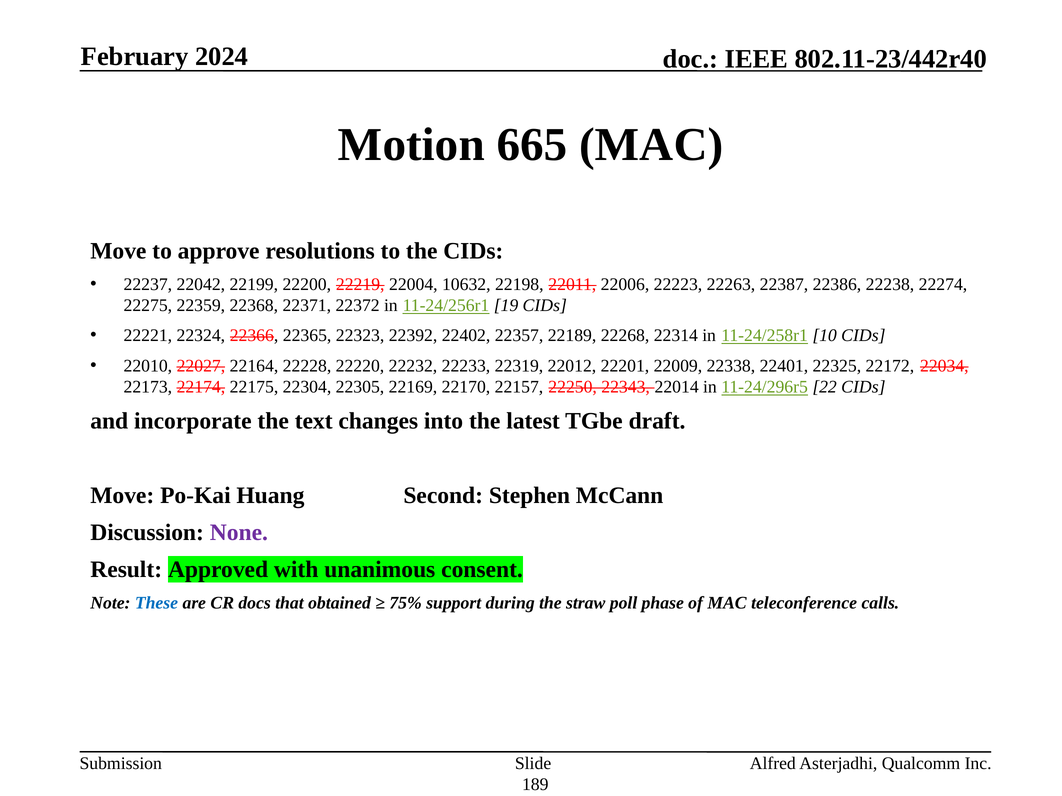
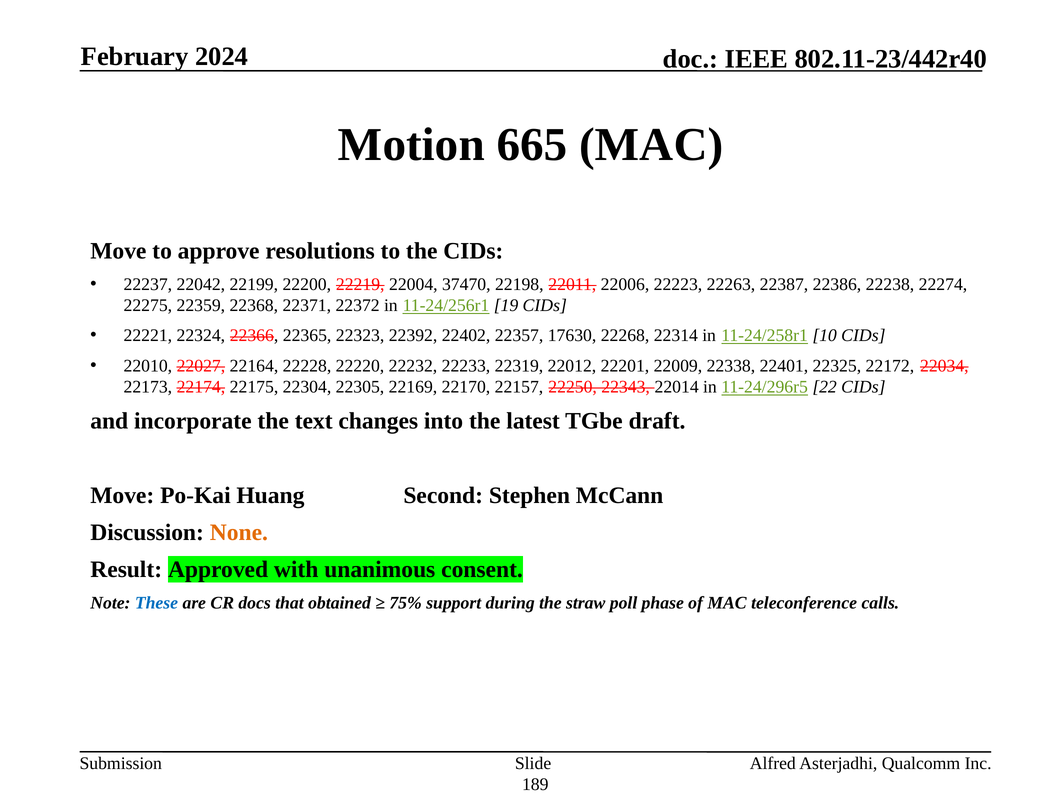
10632: 10632 -> 37470
22189: 22189 -> 17630
None colour: purple -> orange
